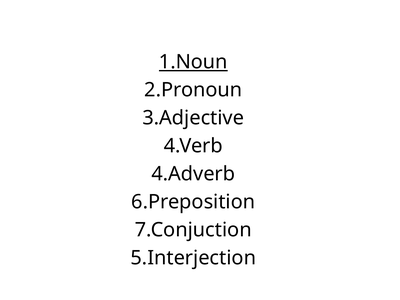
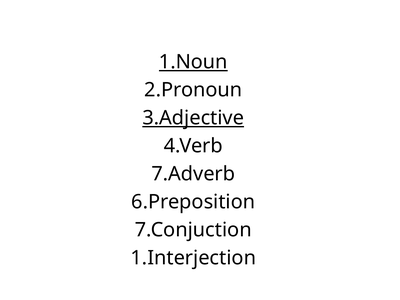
3.Adjective underline: none -> present
4.Adverb: 4.Adverb -> 7.Adverb
5.Interjection: 5.Interjection -> 1.Interjection
